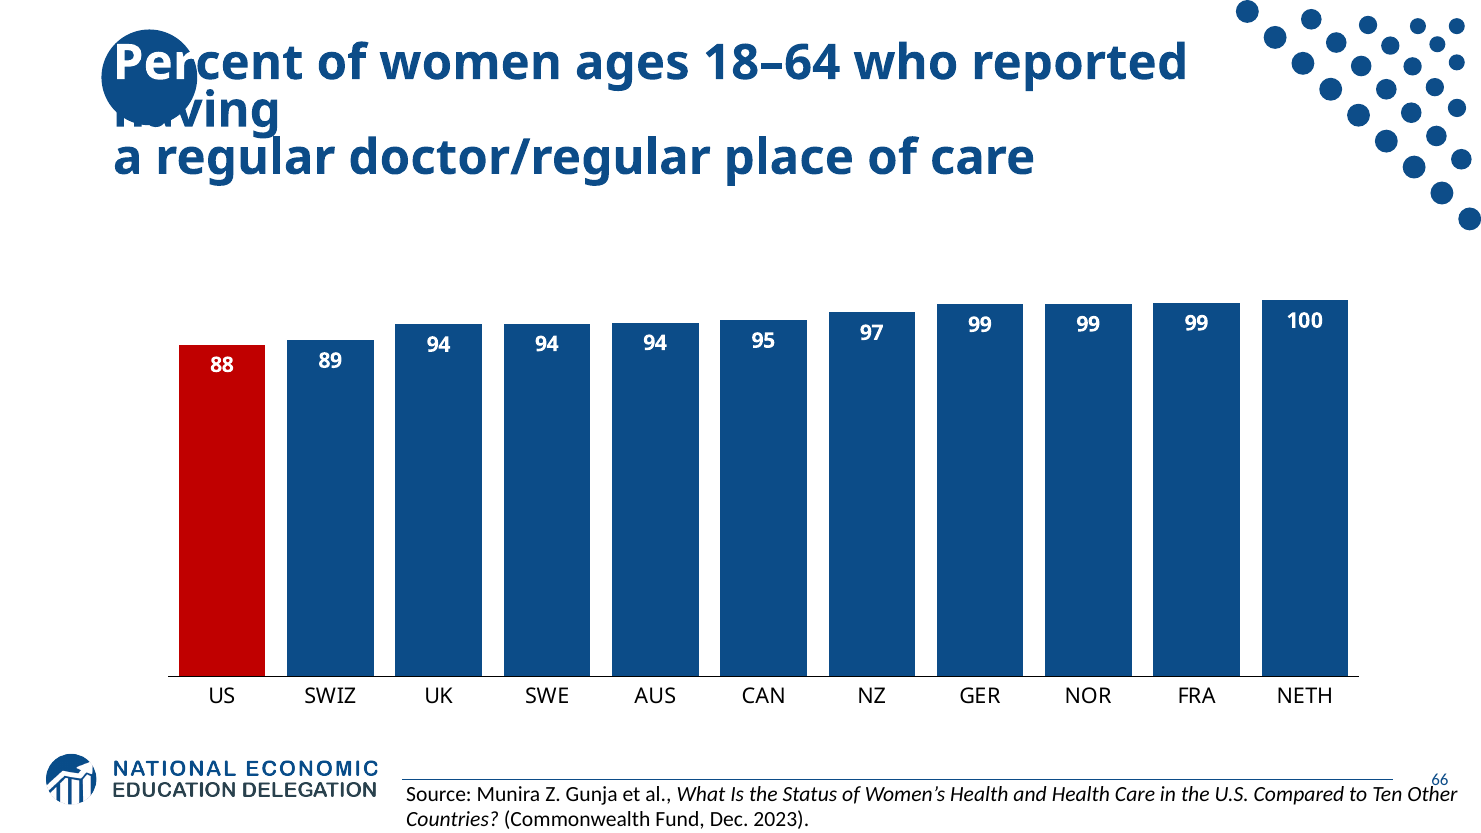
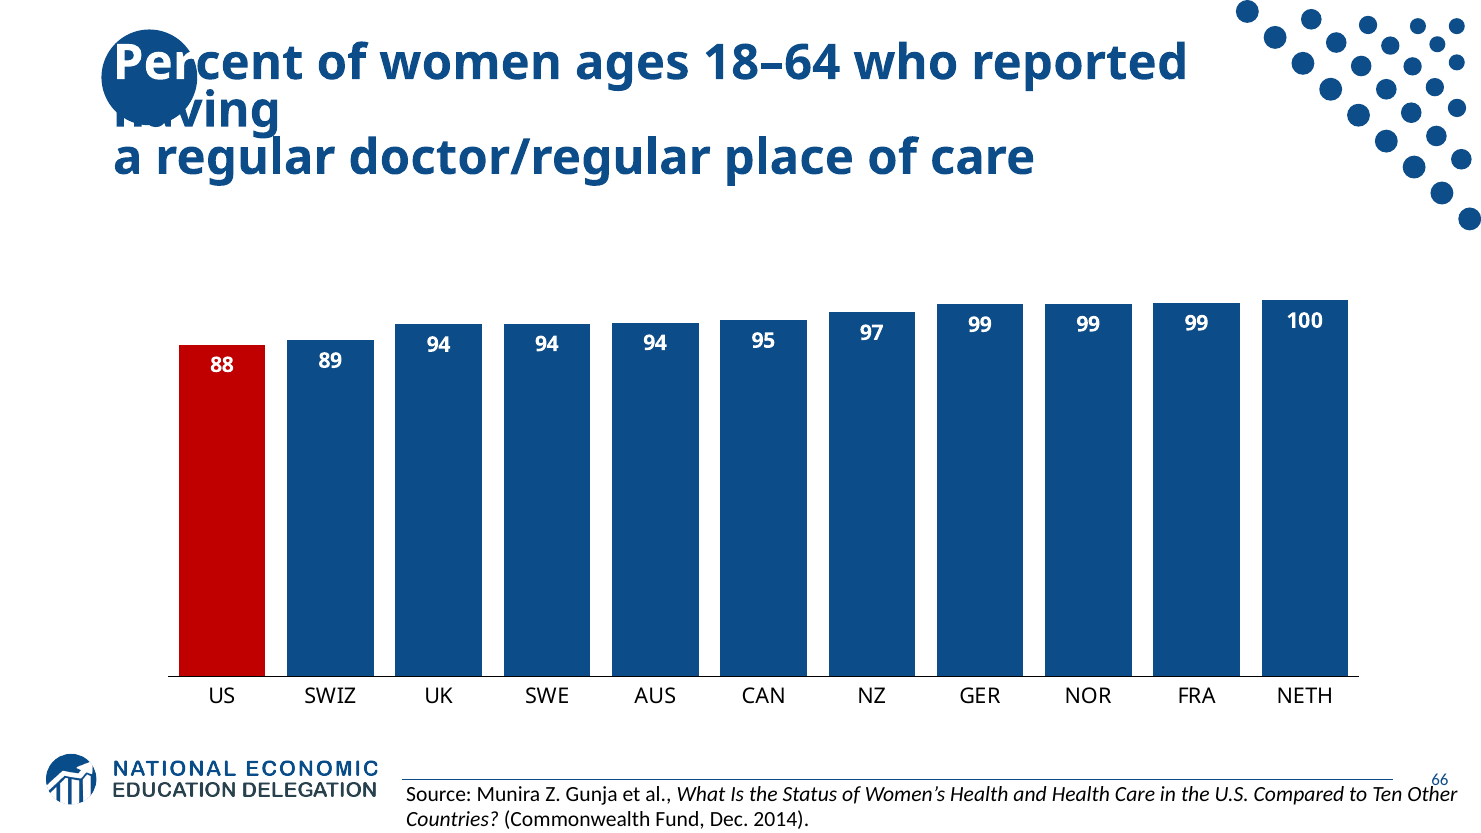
2023: 2023 -> 2014
